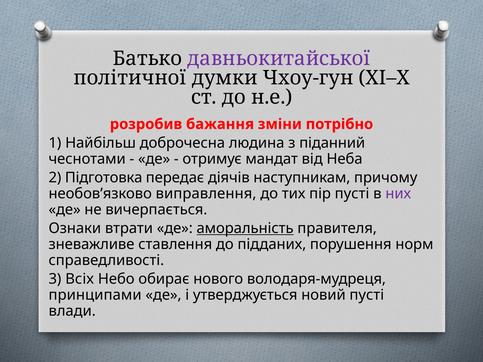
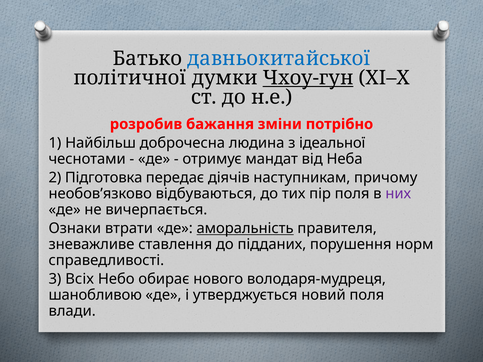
давньокитайської colour: purple -> blue
Чхоу-гун underline: none -> present
піданний: піданний -> ідеальної
виправлення: виправлення -> відбуваються
пір пусті: пусті -> поля
принципами: принципами -> шанобливою
новий пусті: пусті -> поля
